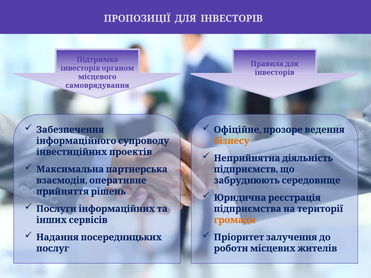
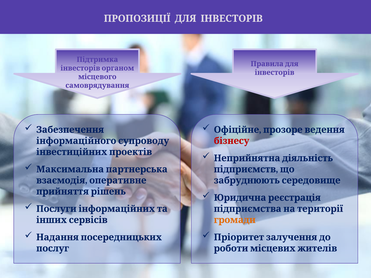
бізнесу colour: orange -> red
